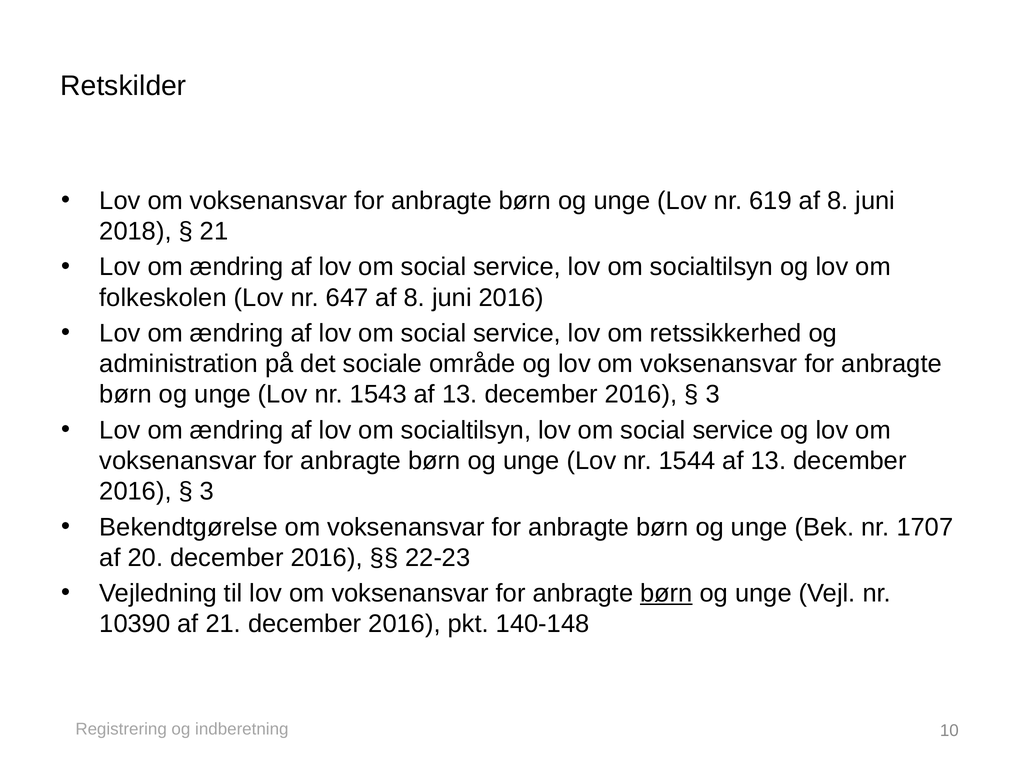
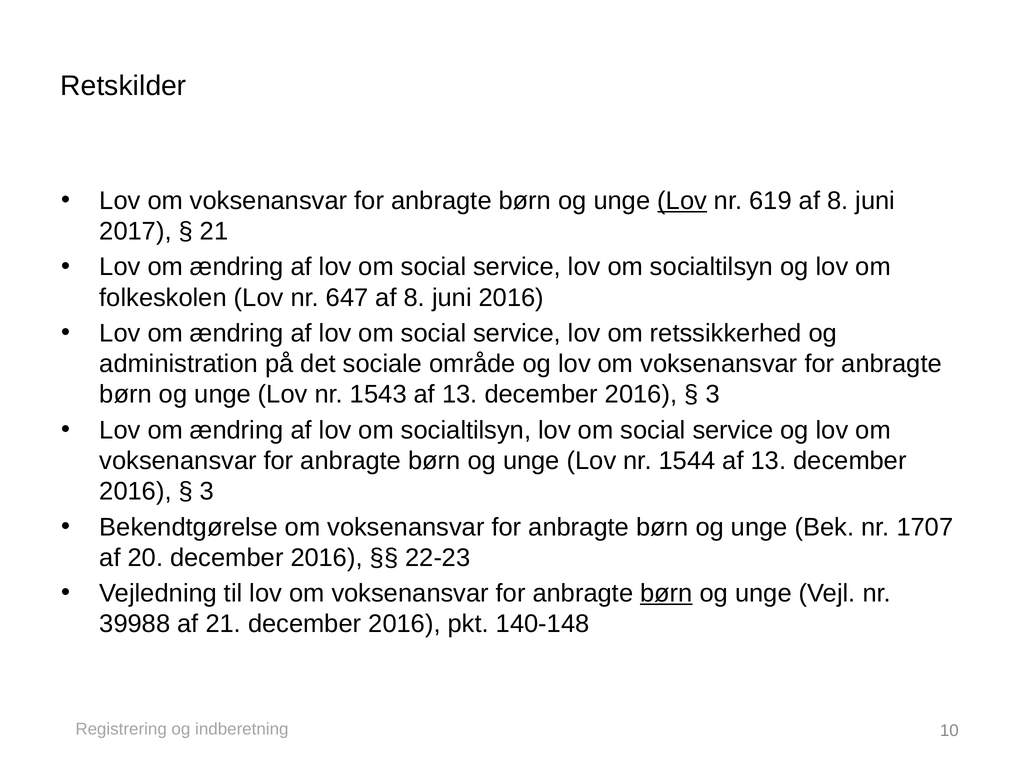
Lov at (682, 201) underline: none -> present
2018: 2018 -> 2017
10390: 10390 -> 39988
